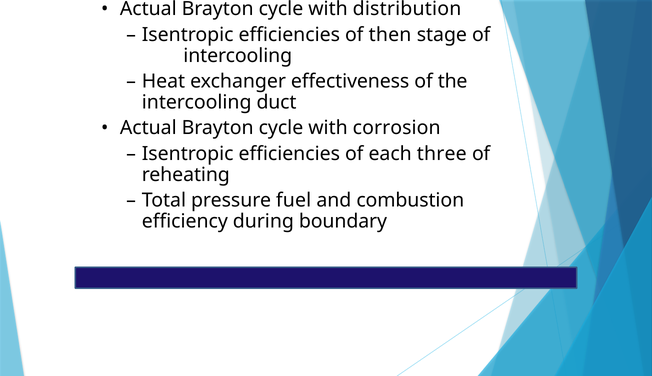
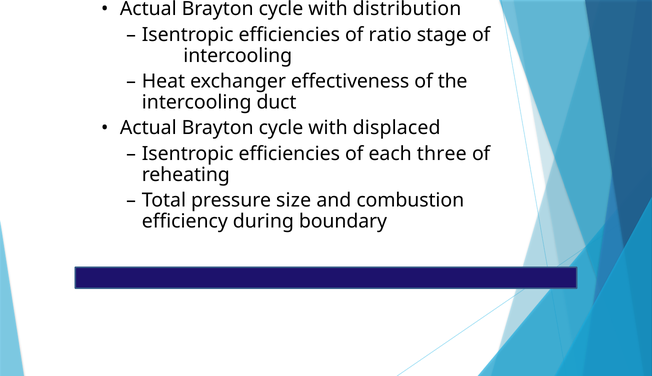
then: then -> ratio
corrosion: corrosion -> displaced
fuel: fuel -> size
